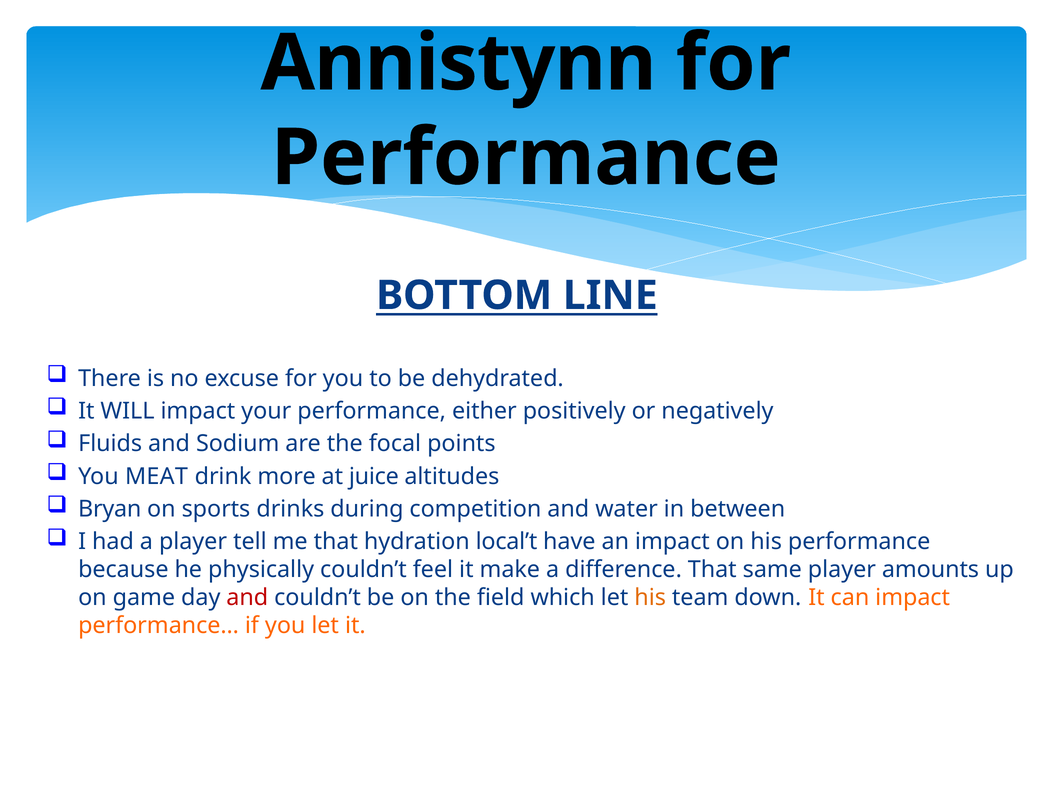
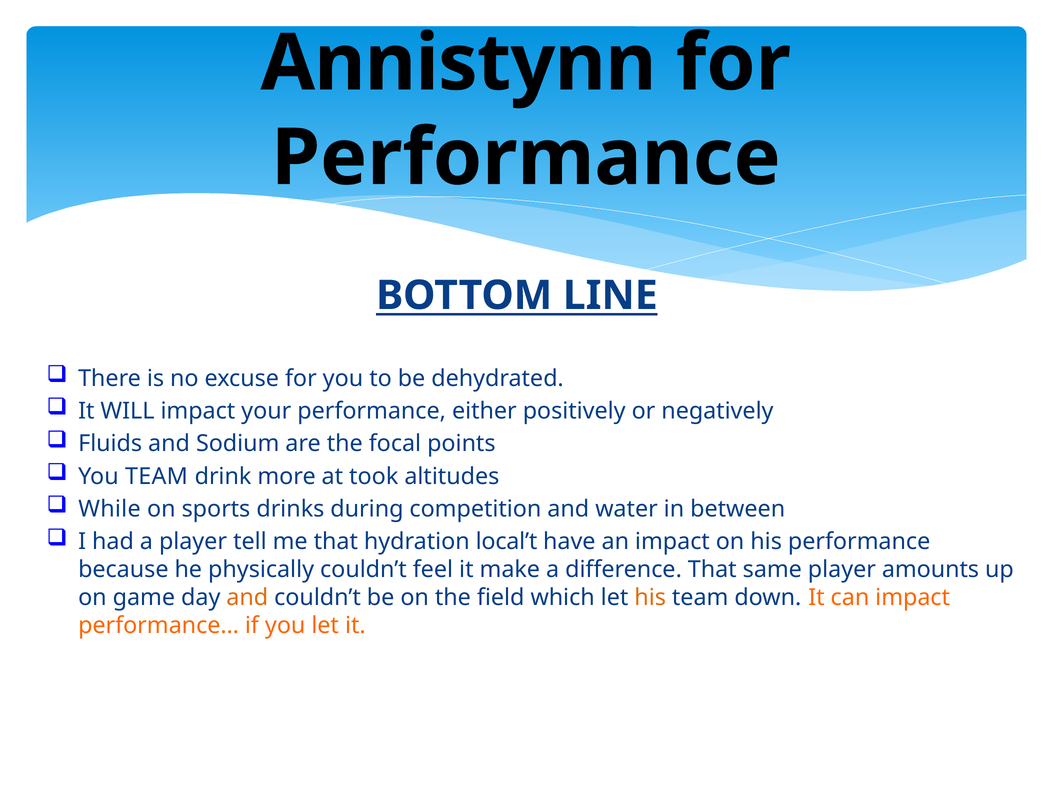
You MEAT: MEAT -> TEAM
juice: juice -> took
Bryan: Bryan -> While
and at (247, 598) colour: red -> orange
